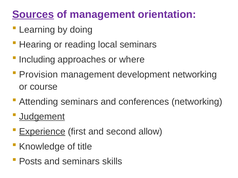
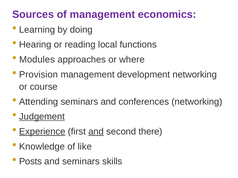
Sources underline: present -> none
orientation: orientation -> economics
local seminars: seminars -> functions
Including: Including -> Modules
and at (96, 132) underline: none -> present
allow: allow -> there
title: title -> like
